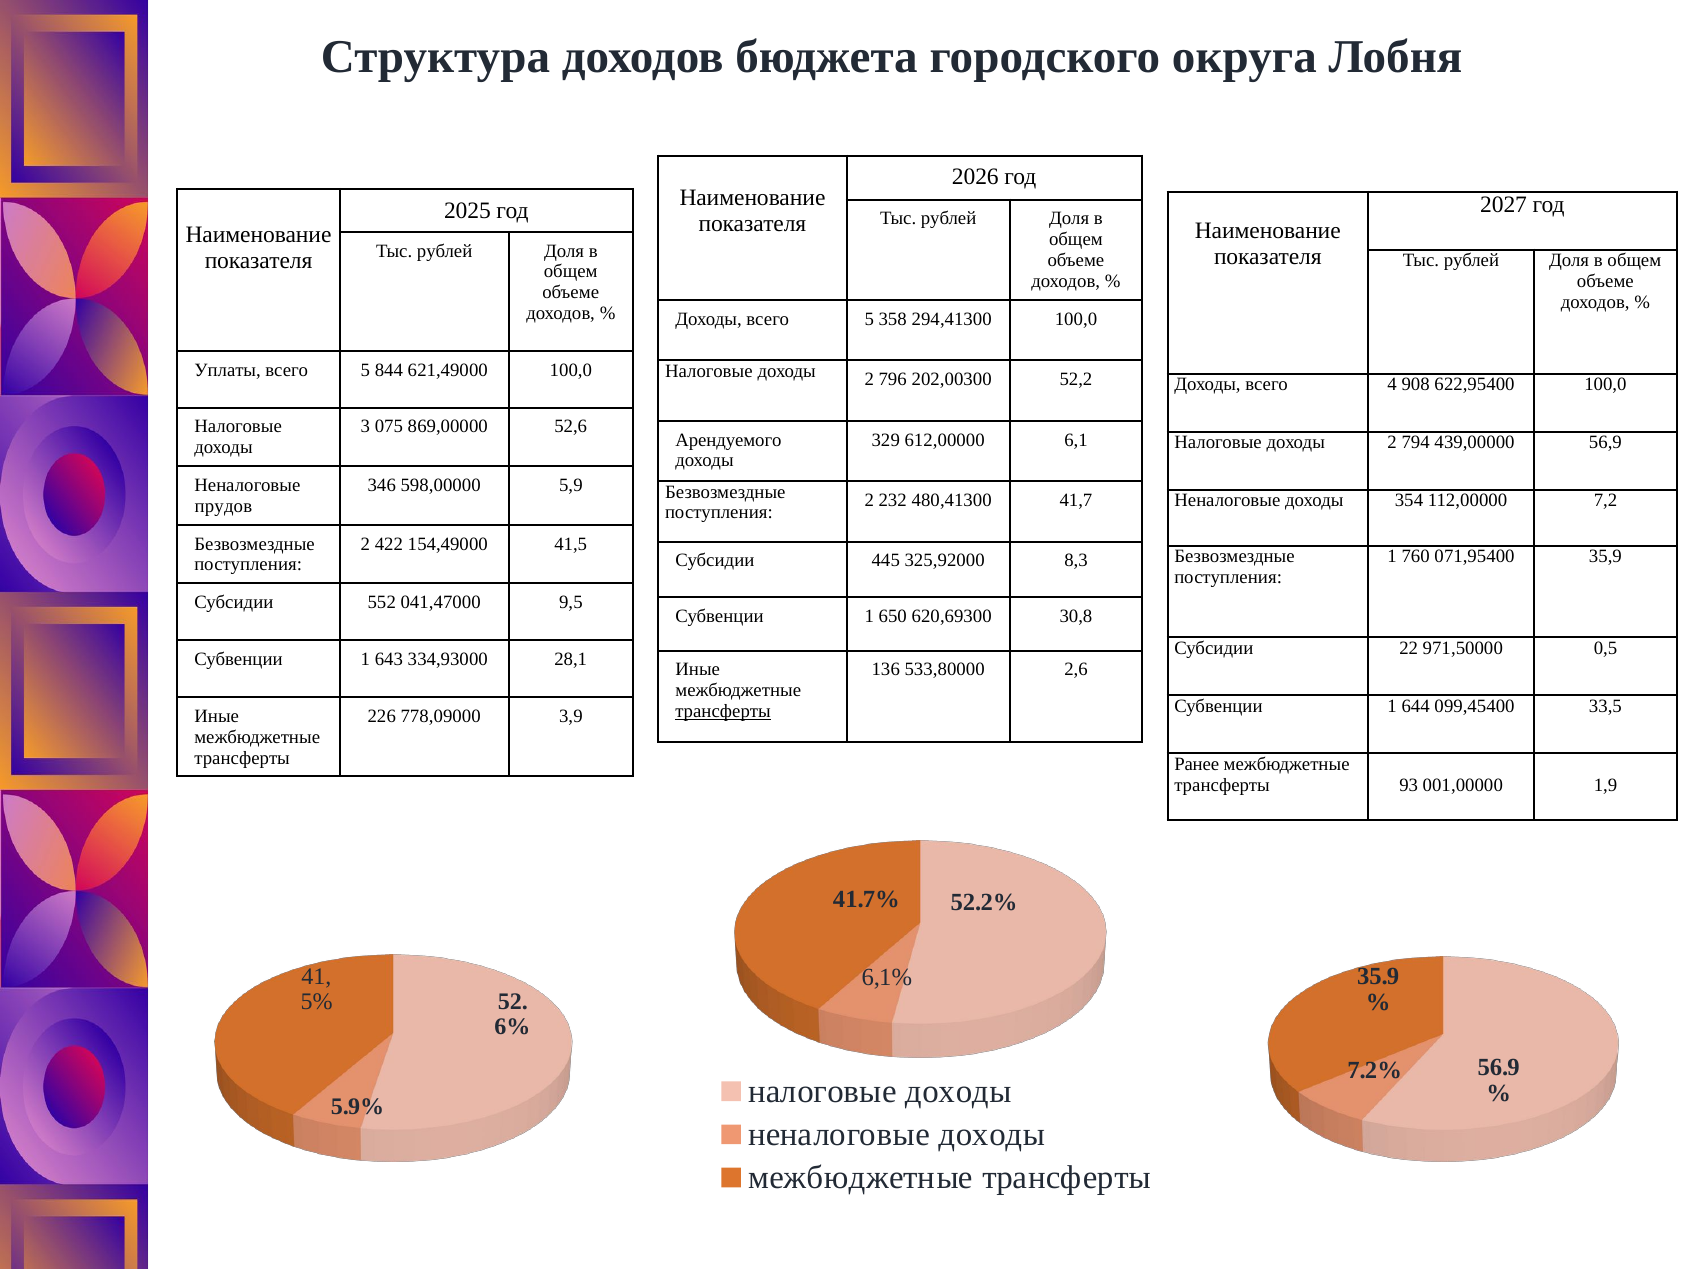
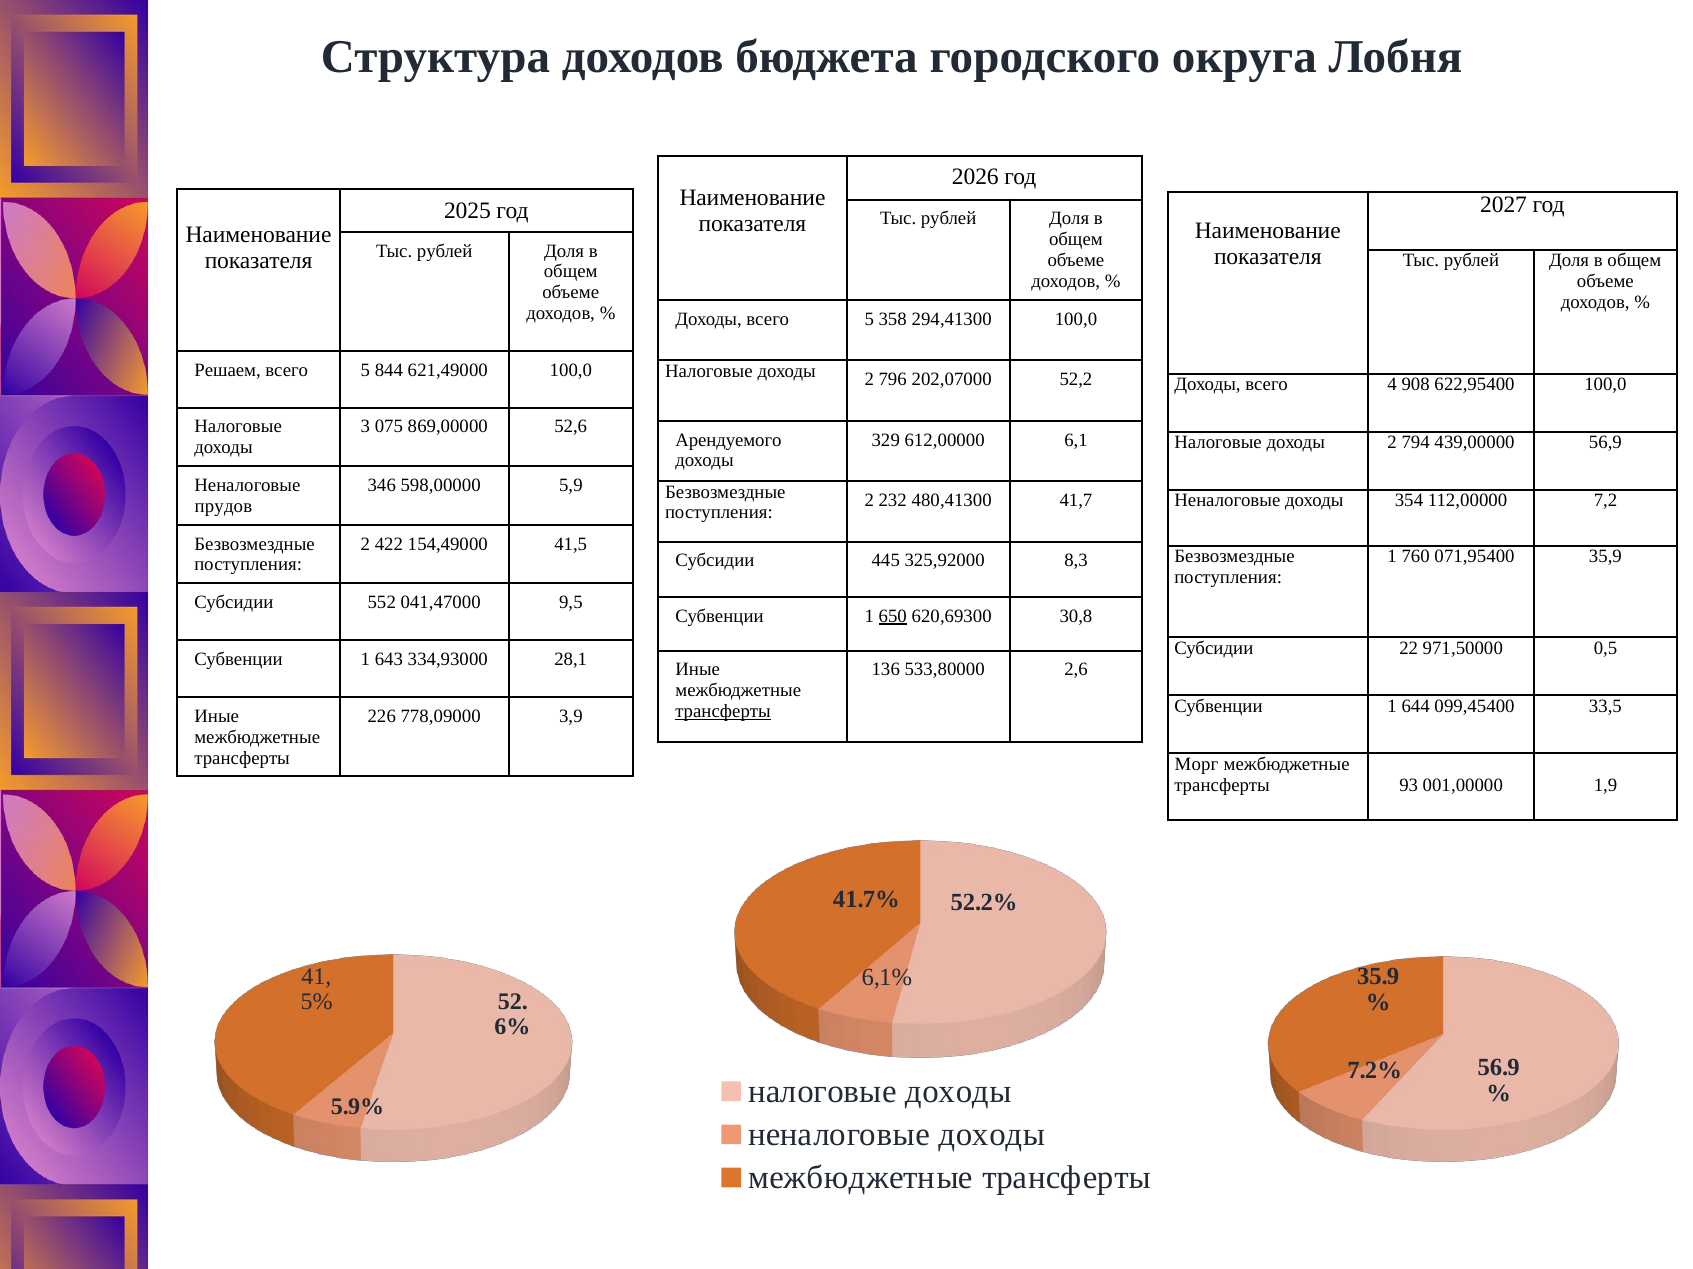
Уплаты: Уплаты -> Решаем
202,00300: 202,00300 -> 202,07000
650 underline: none -> present
Ранее: Ранее -> Морг
